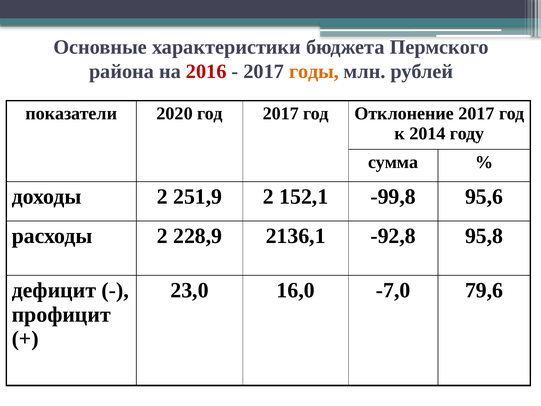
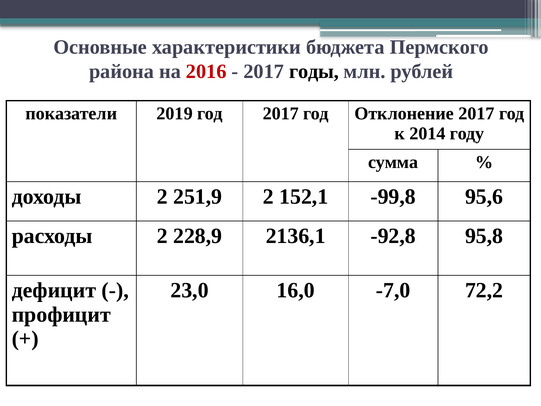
годы colour: orange -> black
2020: 2020 -> 2019
79,6: 79,6 -> 72,2
